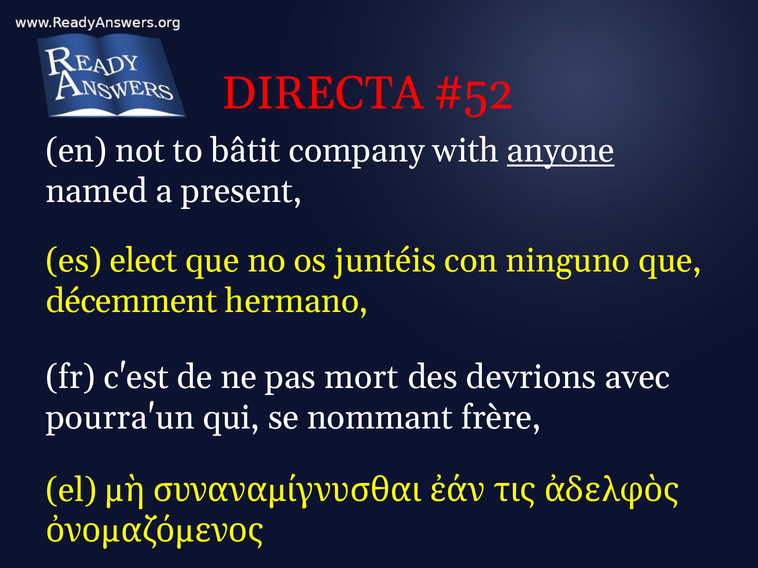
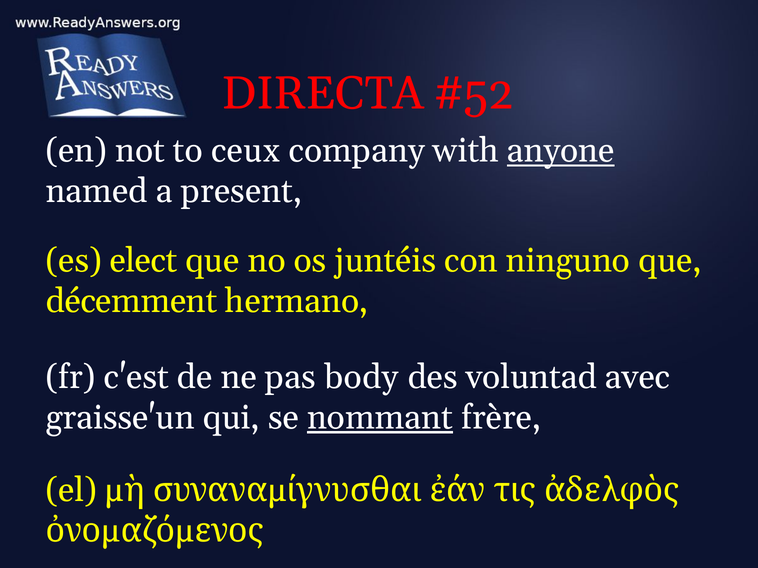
bâtit: bâtit -> ceux
mort: mort -> body
devrions: devrions -> voluntad
pourra'un: pourra'un -> graisse'un
nommant underline: none -> present
